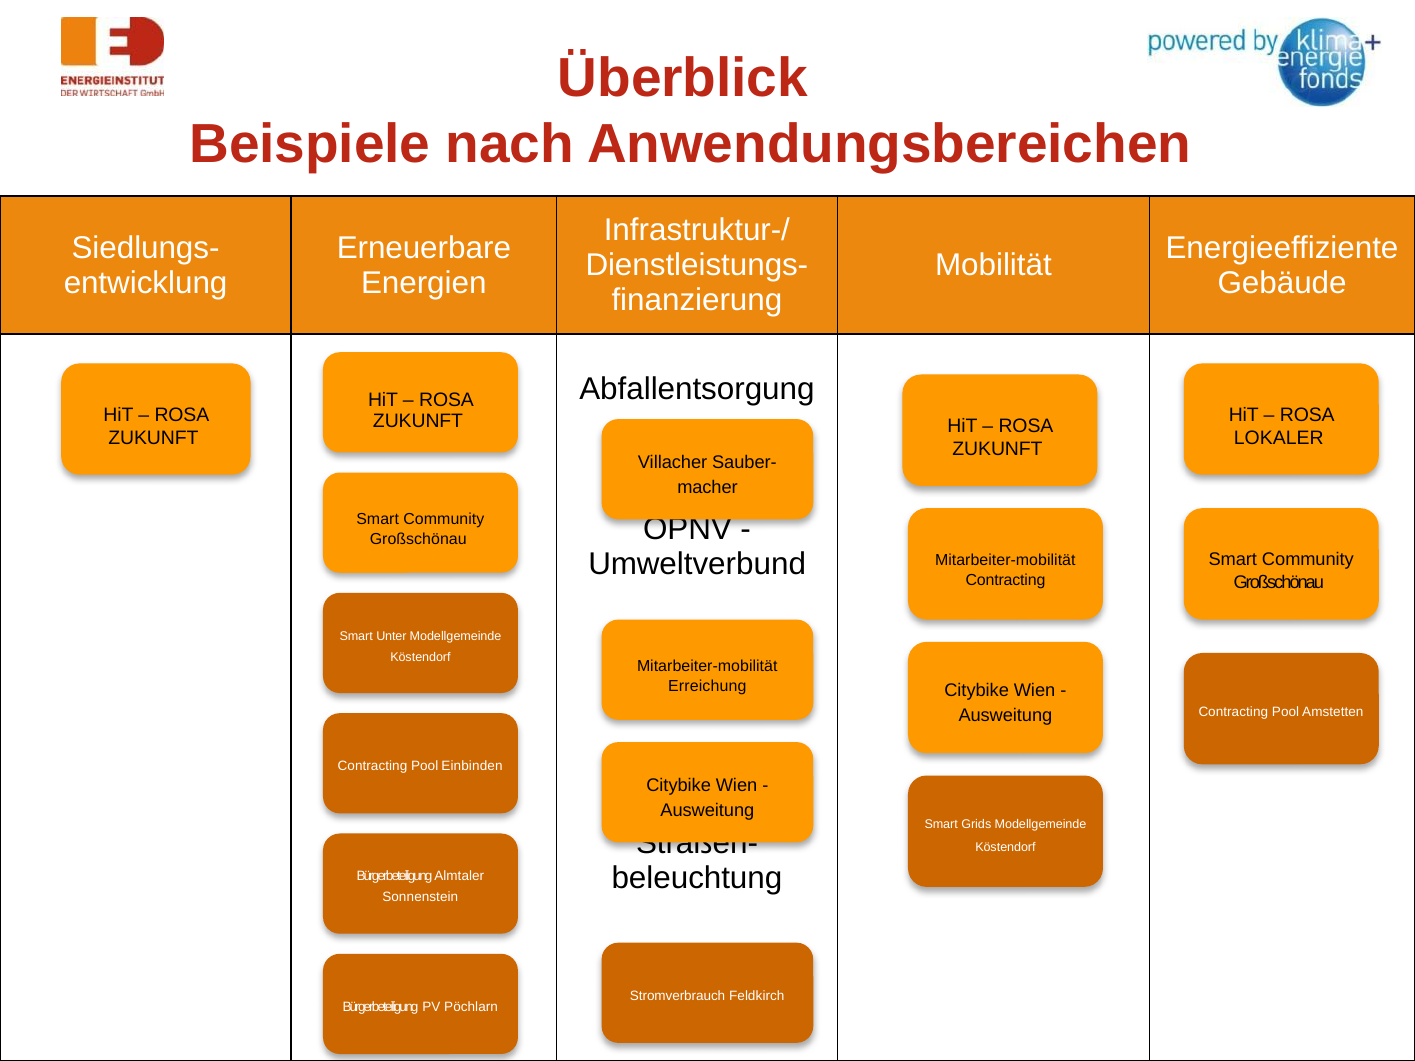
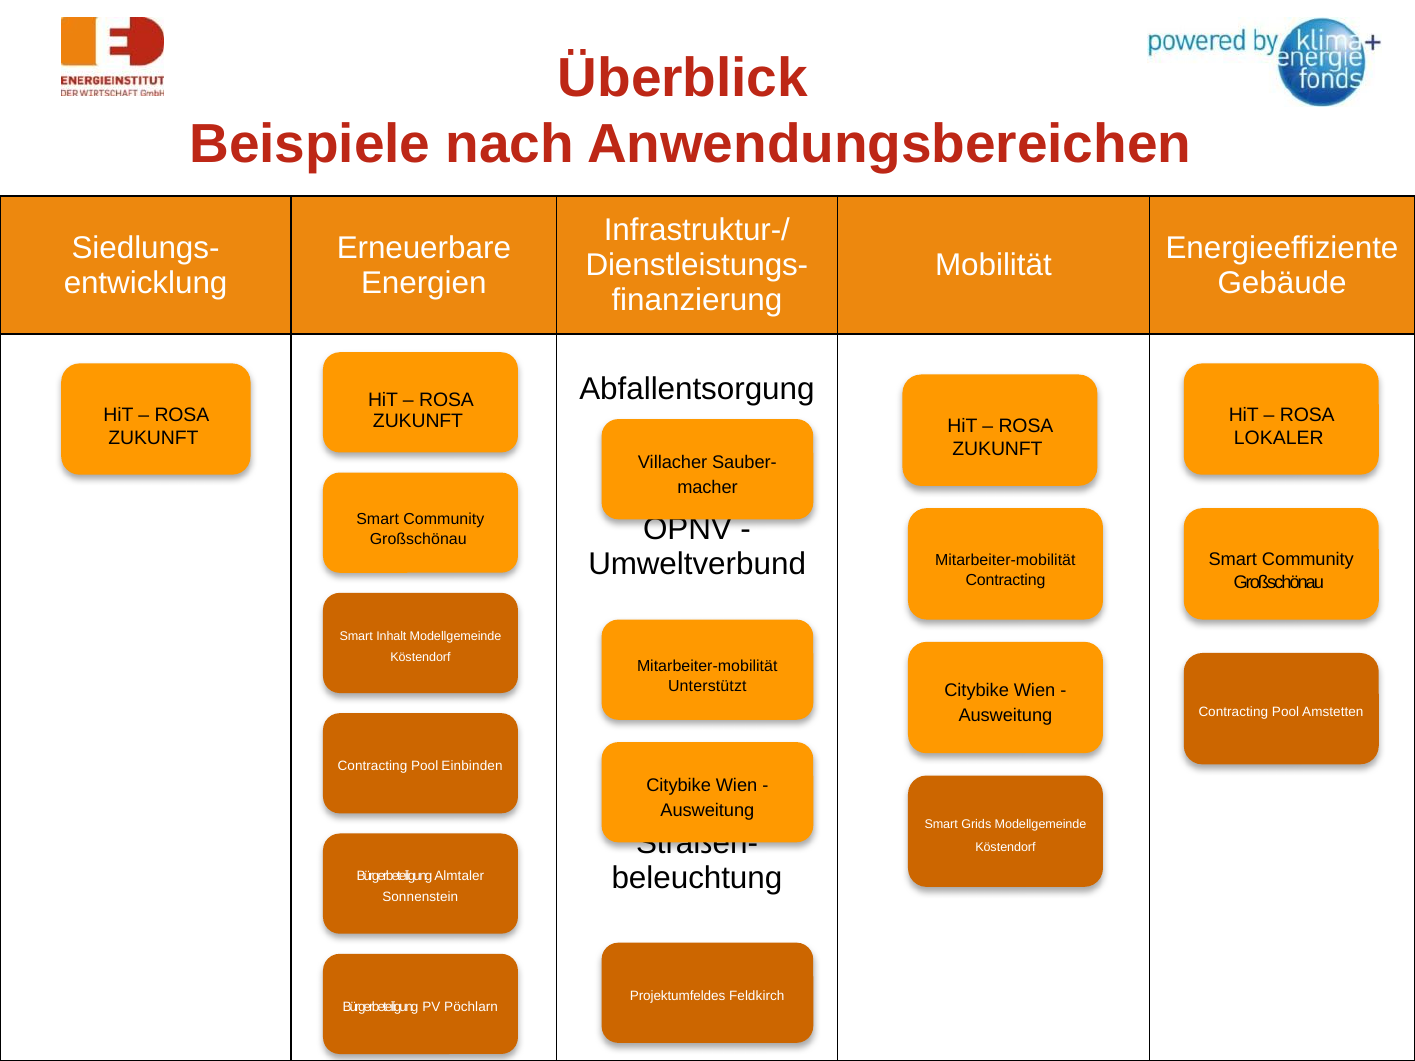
Unter: Unter -> Inhalt
Erreichung: Erreichung -> Unterstützt
Stromverbrauch: Stromverbrauch -> Projektumfeldes
